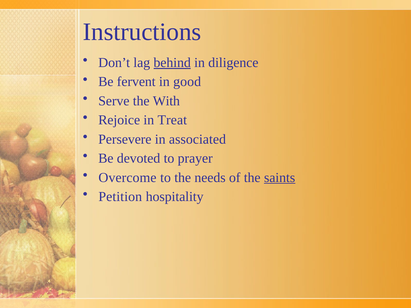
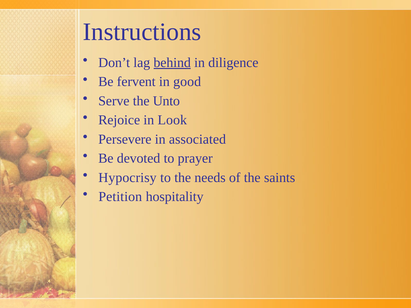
With: With -> Unto
Treat: Treat -> Look
Overcome: Overcome -> Hypocrisy
saints underline: present -> none
